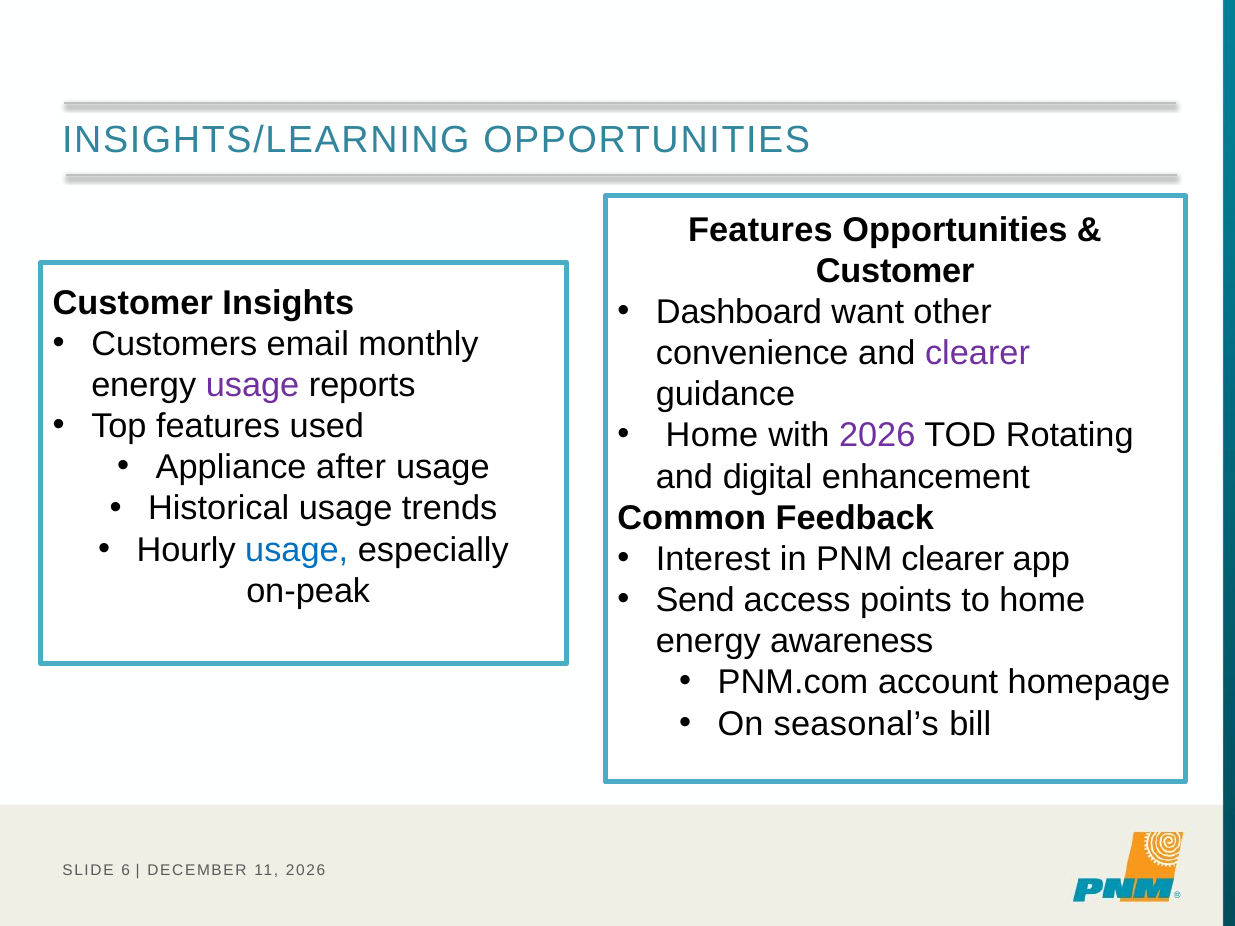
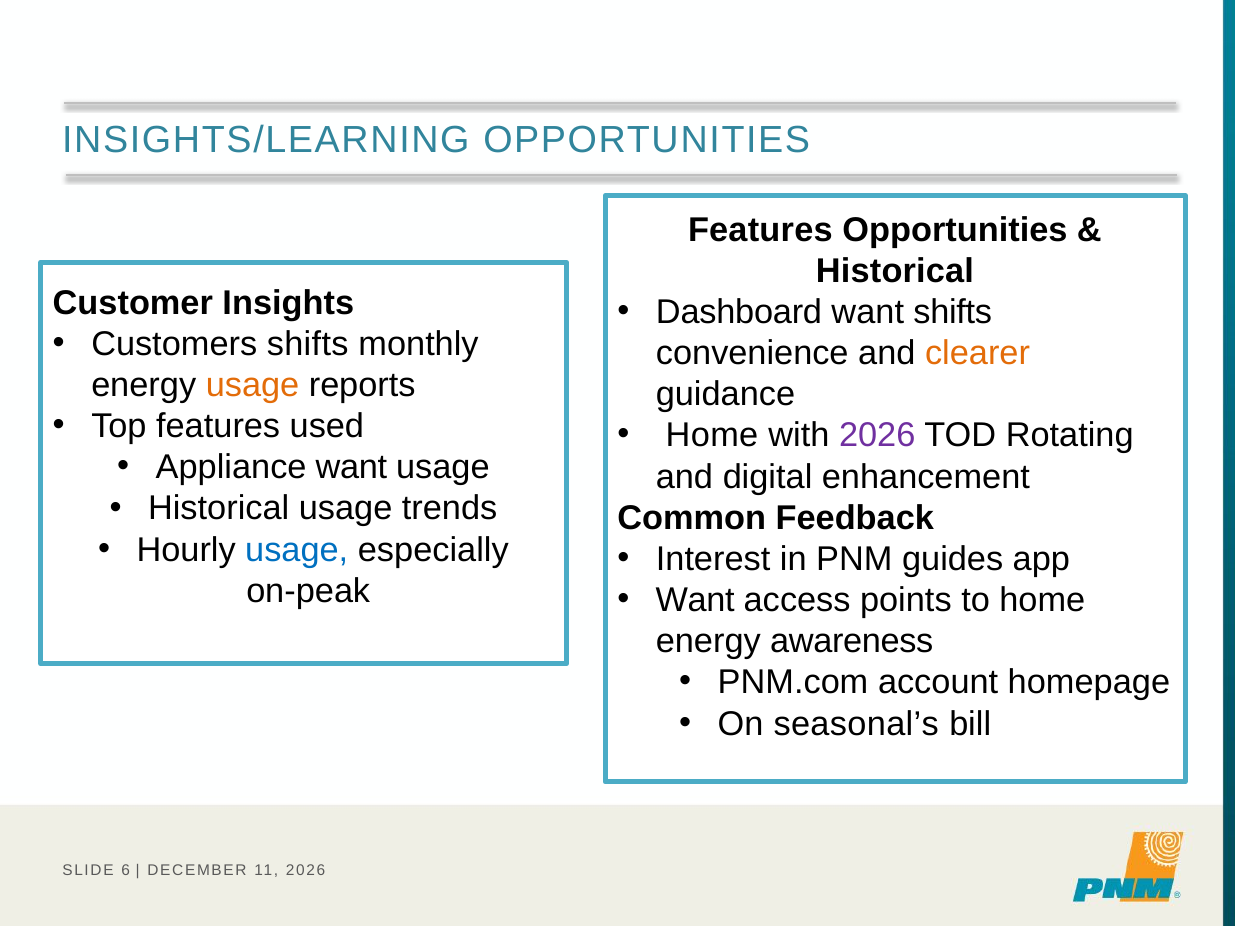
Customer at (895, 271): Customer -> Historical
want other: other -> shifts
Customers email: email -> shifts
clearer at (978, 353) colour: purple -> orange
usage at (253, 385) colour: purple -> orange
Appliance after: after -> want
PNM clearer: clearer -> guides
Send at (695, 600): Send -> Want
